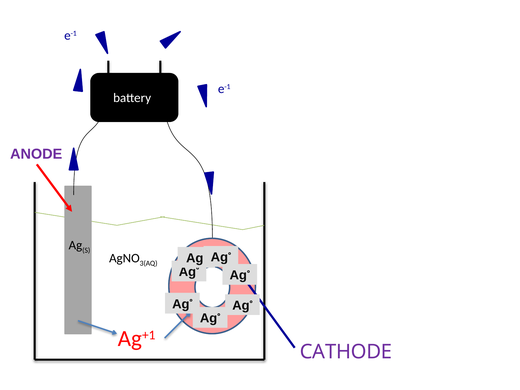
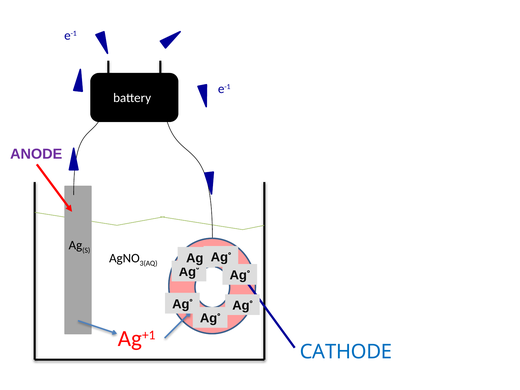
CATHODE colour: purple -> blue
